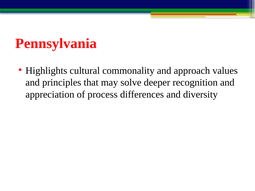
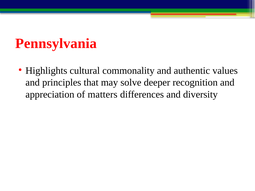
approach: approach -> authentic
process: process -> matters
